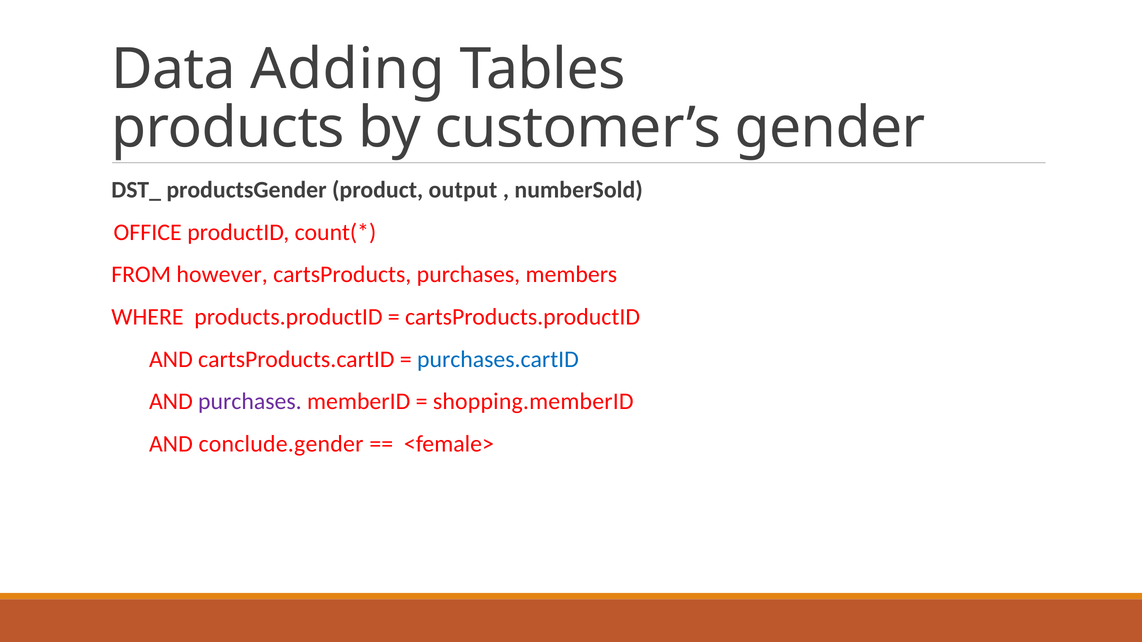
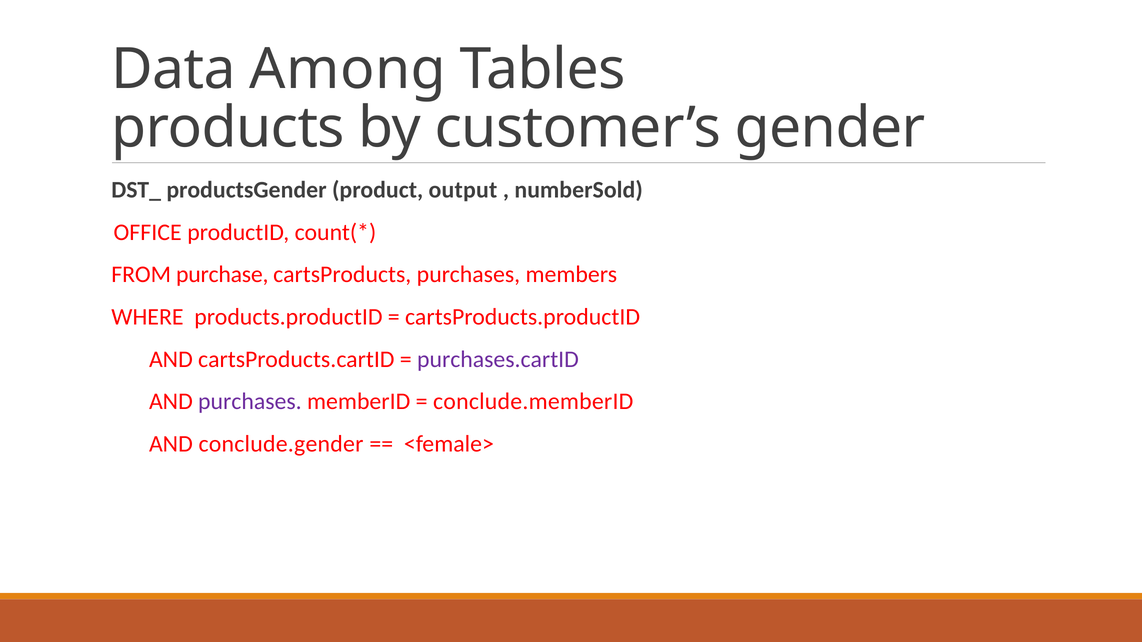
Adding: Adding -> Among
however: however -> purchase
purchases.cartID colour: blue -> purple
shopping.memberID: shopping.memberID -> conclude.memberID
